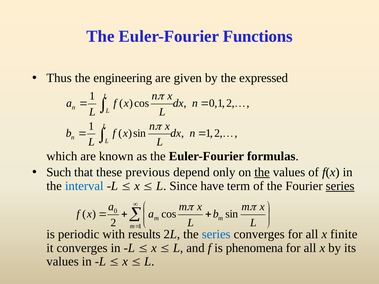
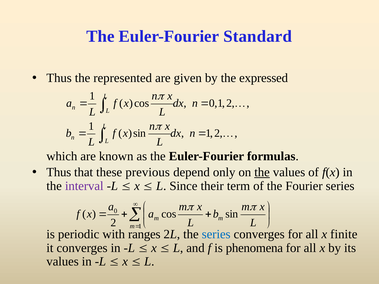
Functions: Functions -> Standard
engineering: engineering -> represented
Such at (59, 172): Such -> Thus
interval colour: blue -> purple
have: have -> their
series at (340, 186) underline: present -> none
results: results -> ranges
